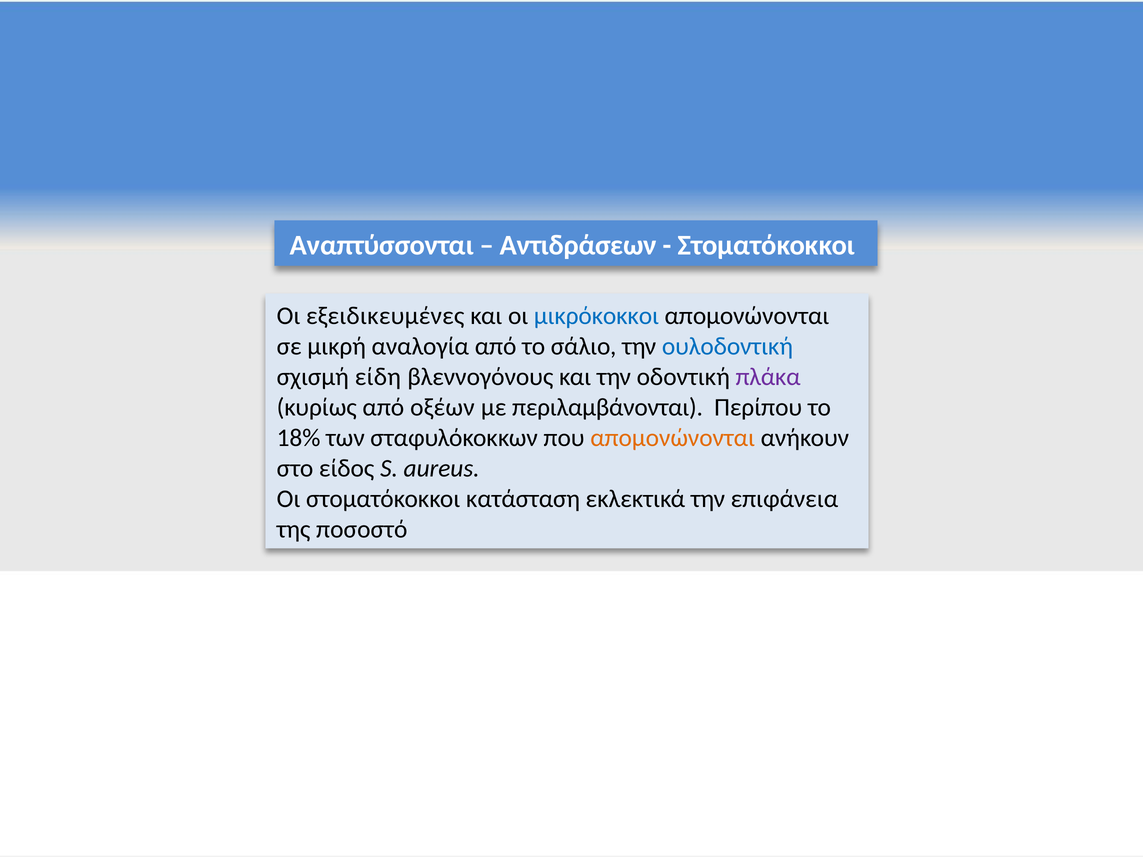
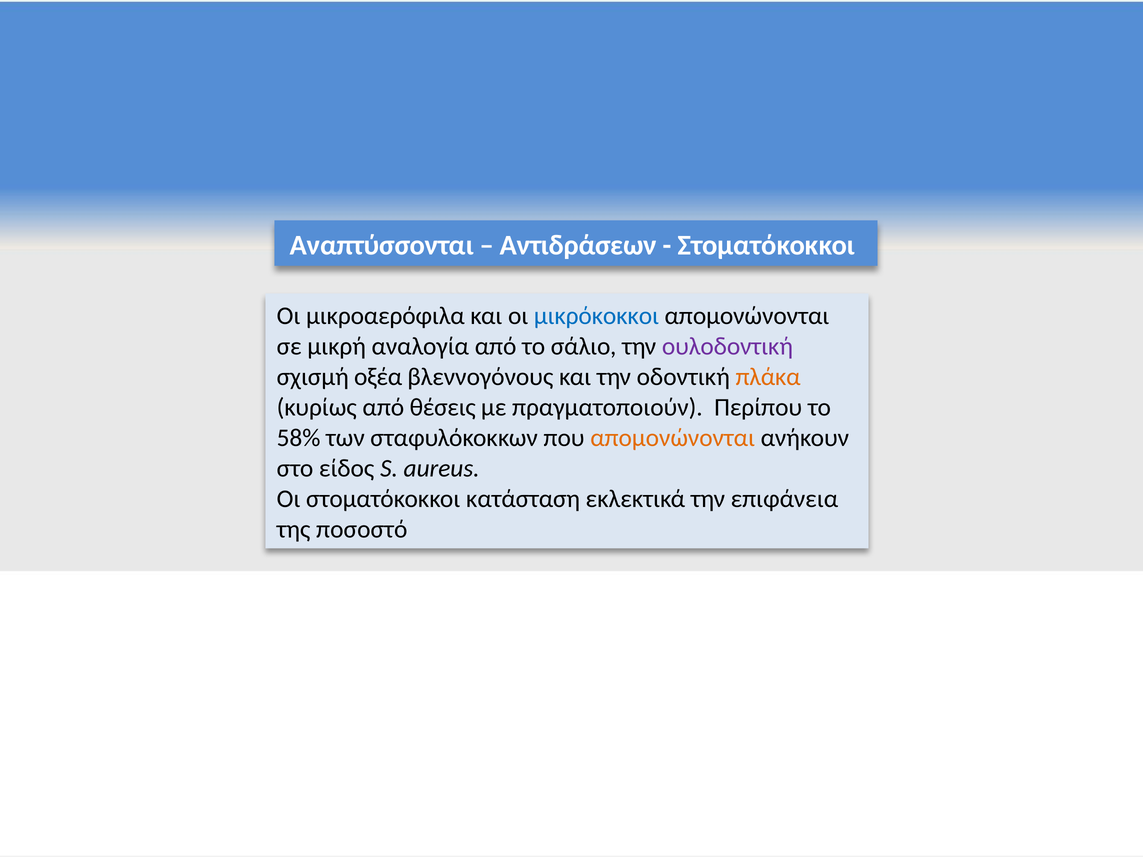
εξειδικευμένες: εξειδικευμένες -> μικροαερόφιλα
ουλοδοντική colour: blue -> purple
είδη: είδη -> οξέα
πλάκα colour: purple -> orange
οξέων: οξέων -> θέσεις
περιλαμβάνονται: περιλαμβάνονται -> πραγματοποιούν
18%: 18% -> 58%
